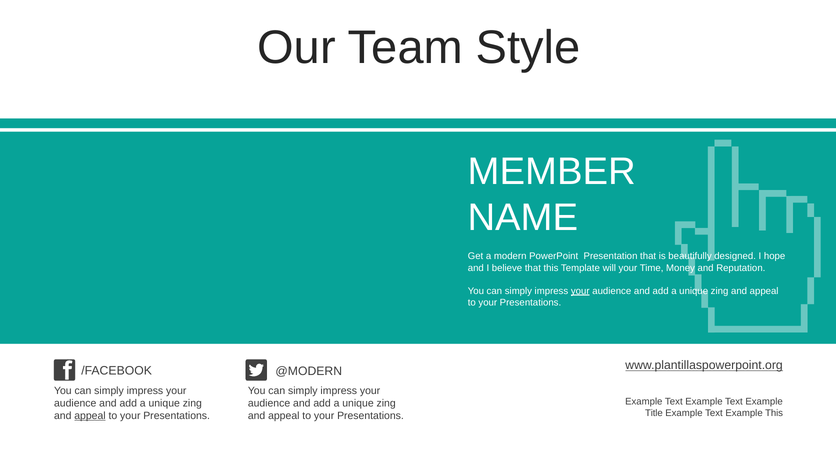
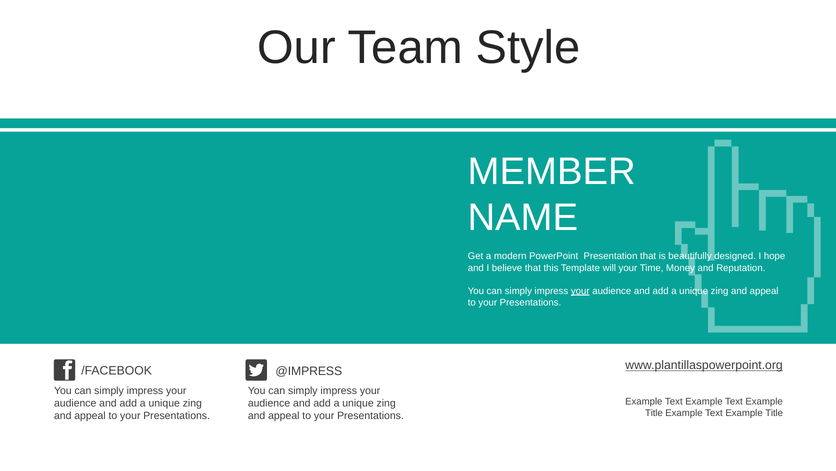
@MODERN: @MODERN -> @IMPRESS
This at (774, 413): This -> Title
appeal at (90, 415) underline: present -> none
